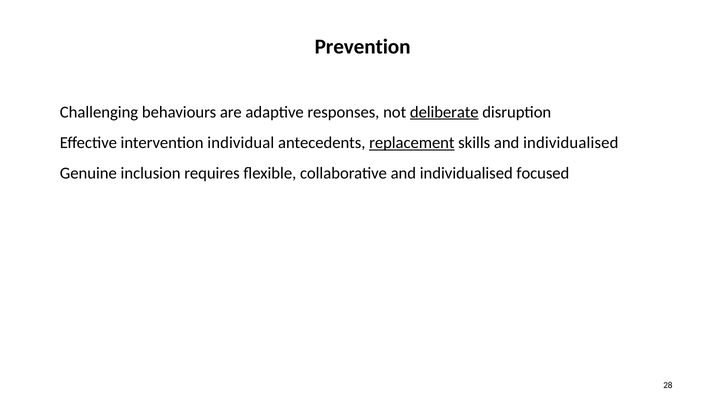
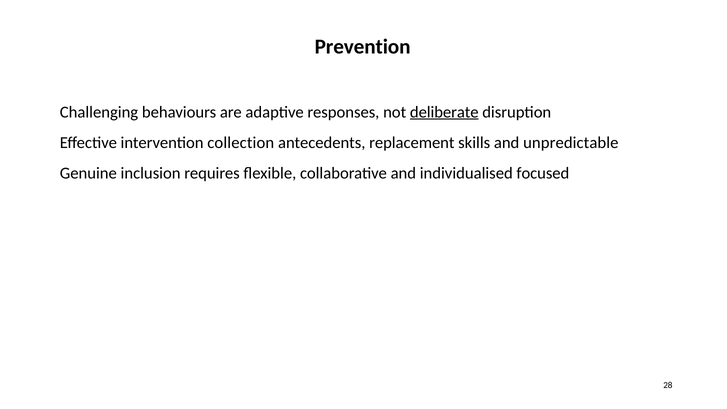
individual: individual -> collection
replacement underline: present -> none
skills and individualised: individualised -> unpredictable
